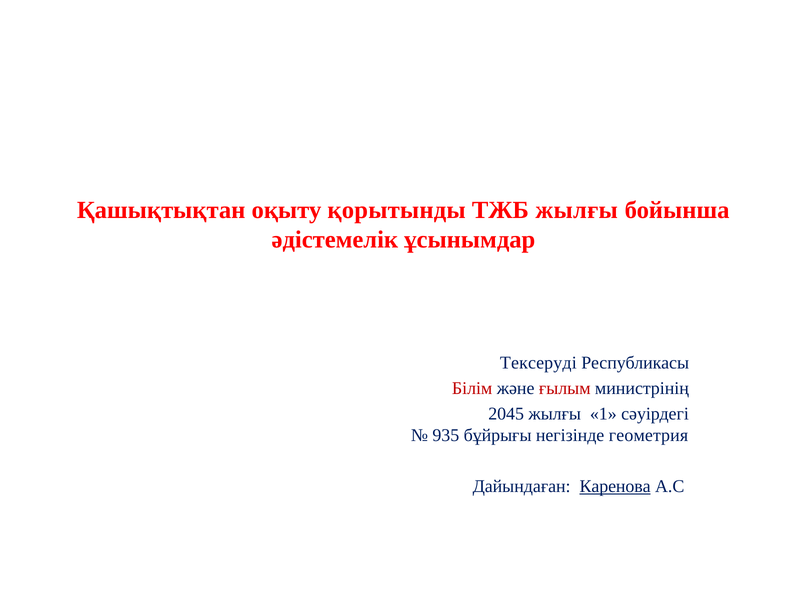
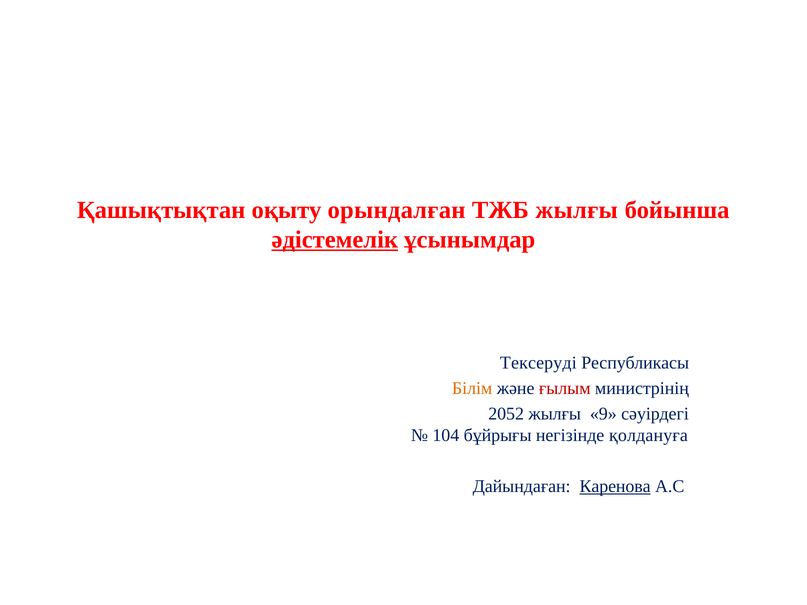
қорытынды: қорытынды -> орындалған
әдістемелік underline: none -> present
Білім colour: red -> orange
2045: 2045 -> 2052
1: 1 -> 9
935: 935 -> 104
геометрия: геометрия -> қолдануға
